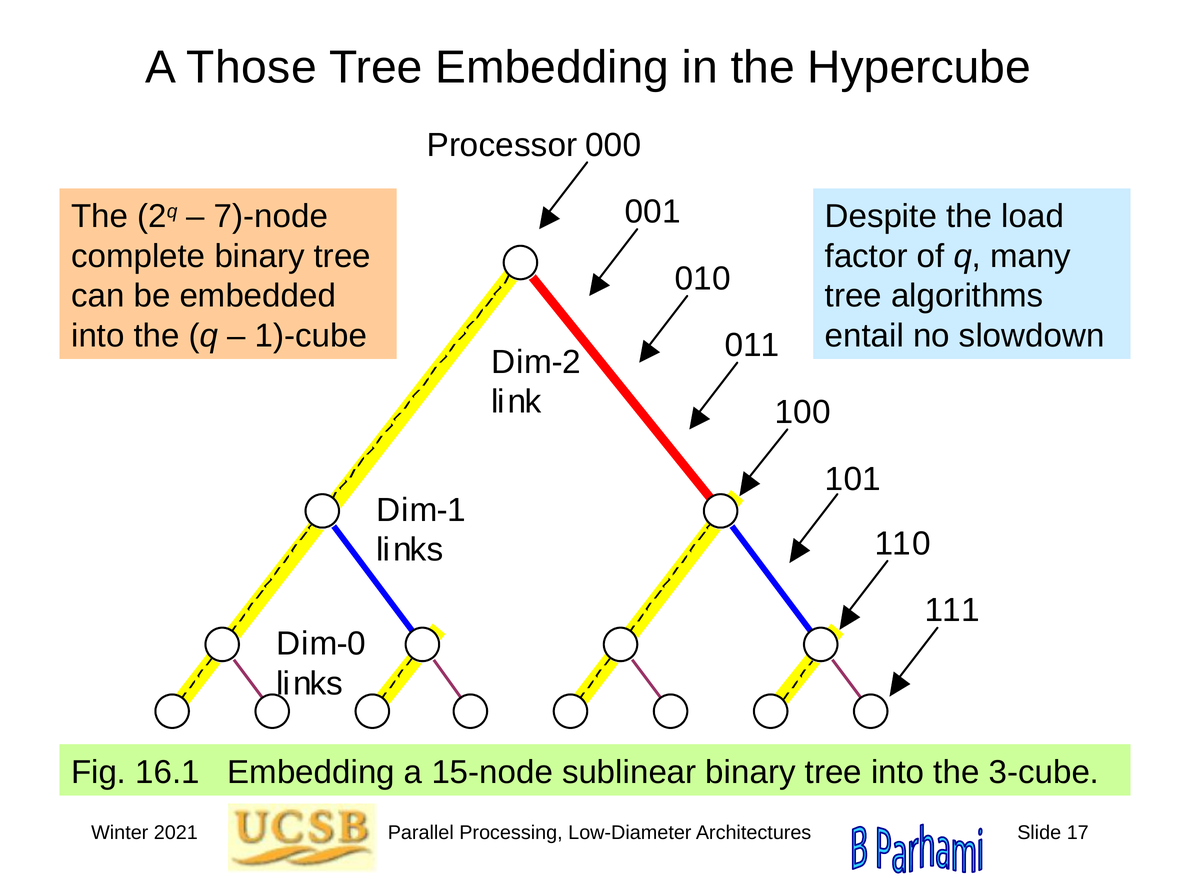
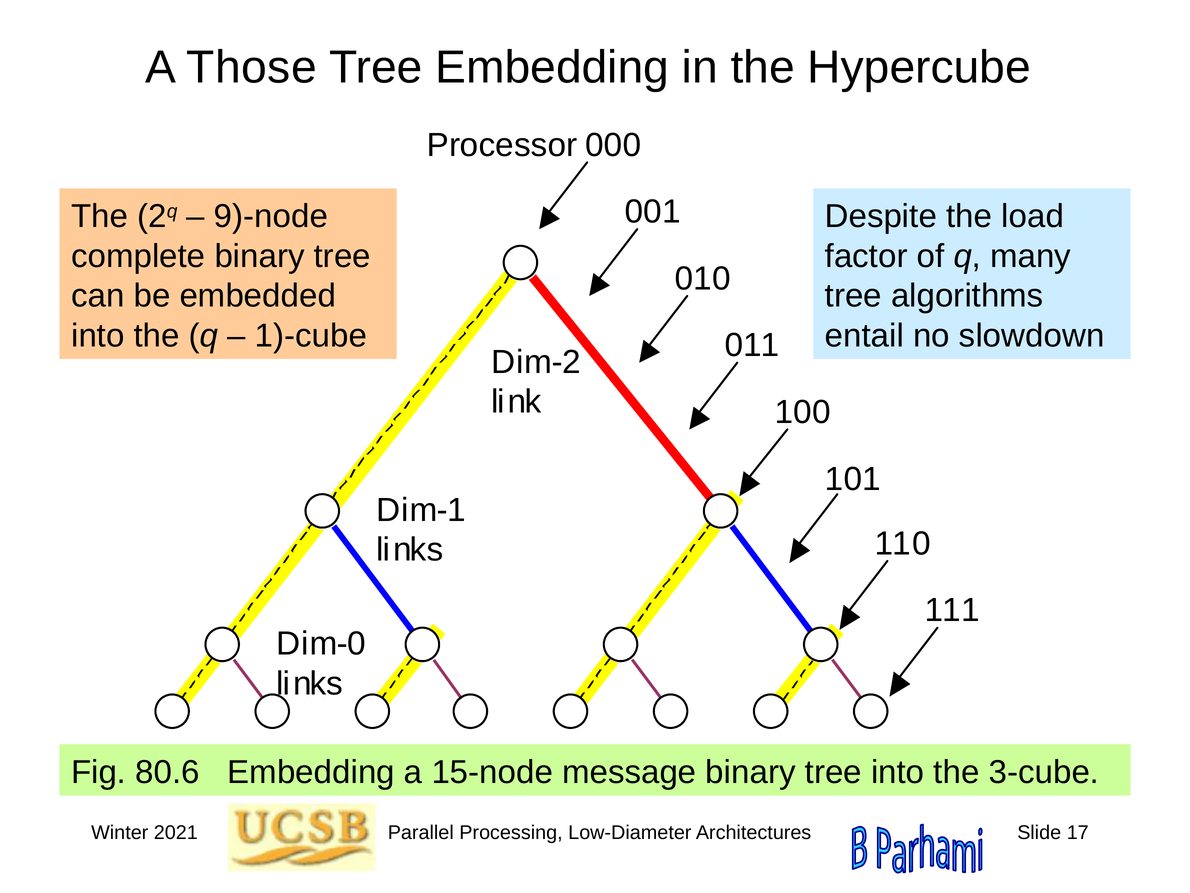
7)-node: 7)-node -> 9)-node
16.1: 16.1 -> 80.6
sublinear: sublinear -> message
